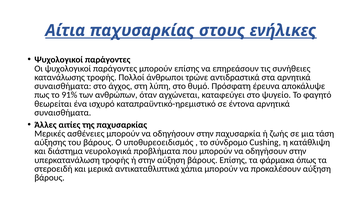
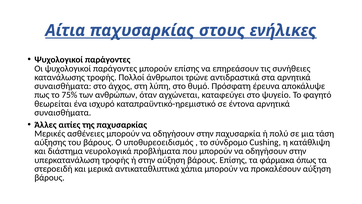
91%: 91% -> 75%
ζωής: ζωής -> πολύ
